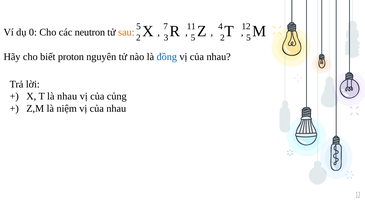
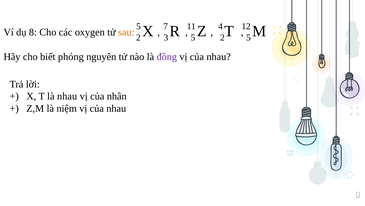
0: 0 -> 8
neutron: neutron -> oxygen
proton: proton -> phóng
đồng colour: blue -> purple
củng: củng -> nhân
